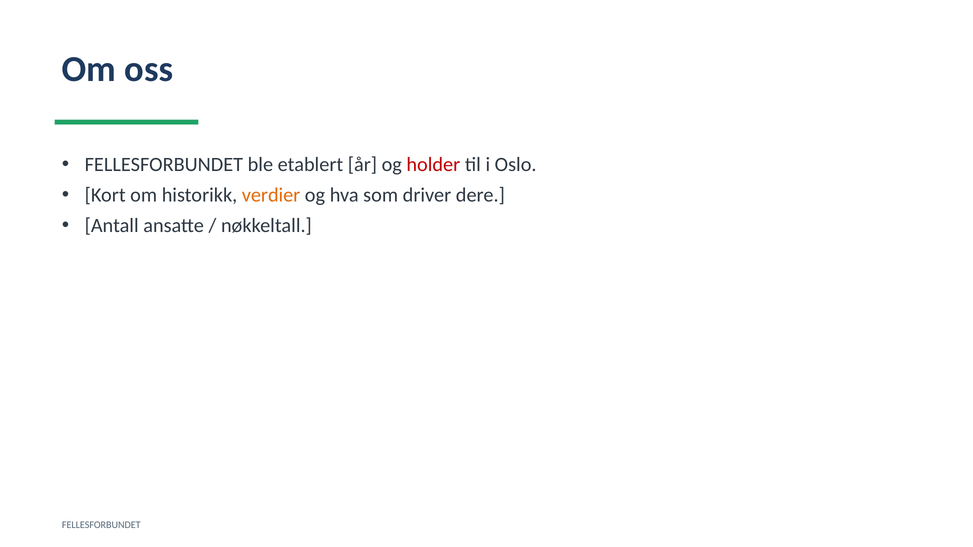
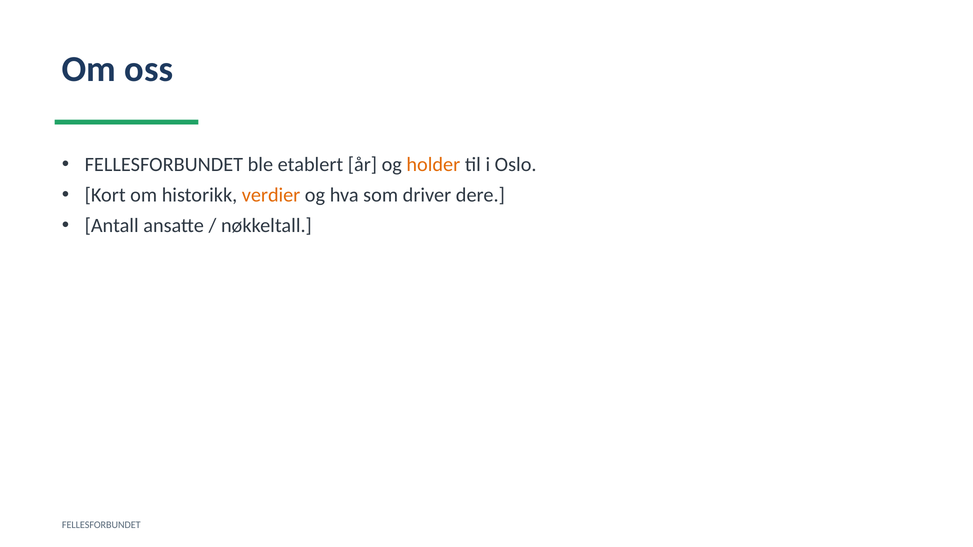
holder colour: red -> orange
